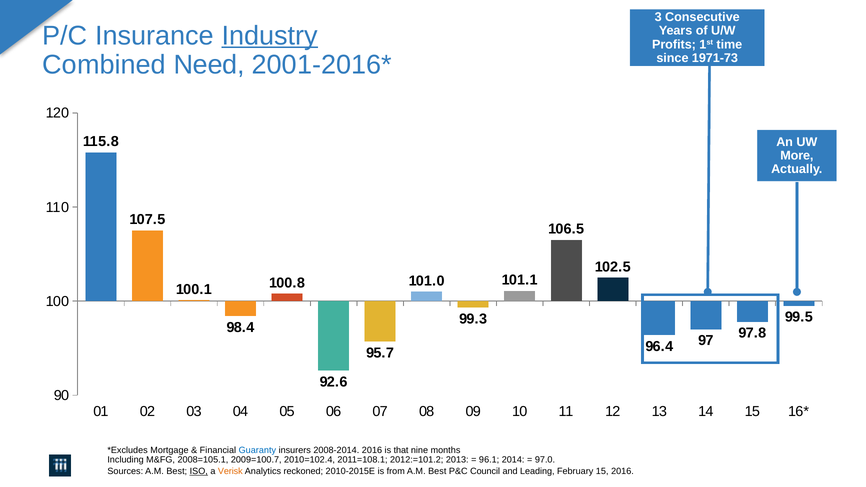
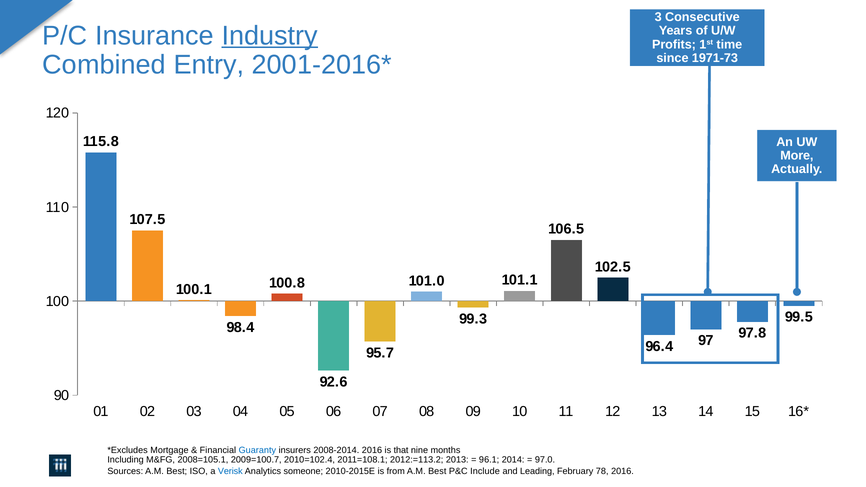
Need: Need -> Entry
2012:=101.2: 2012:=101.2 -> 2012:=113.2
ISO underline: present -> none
Verisk colour: orange -> blue
reckoned: reckoned -> someone
Council: Council -> Include
February 15: 15 -> 78
